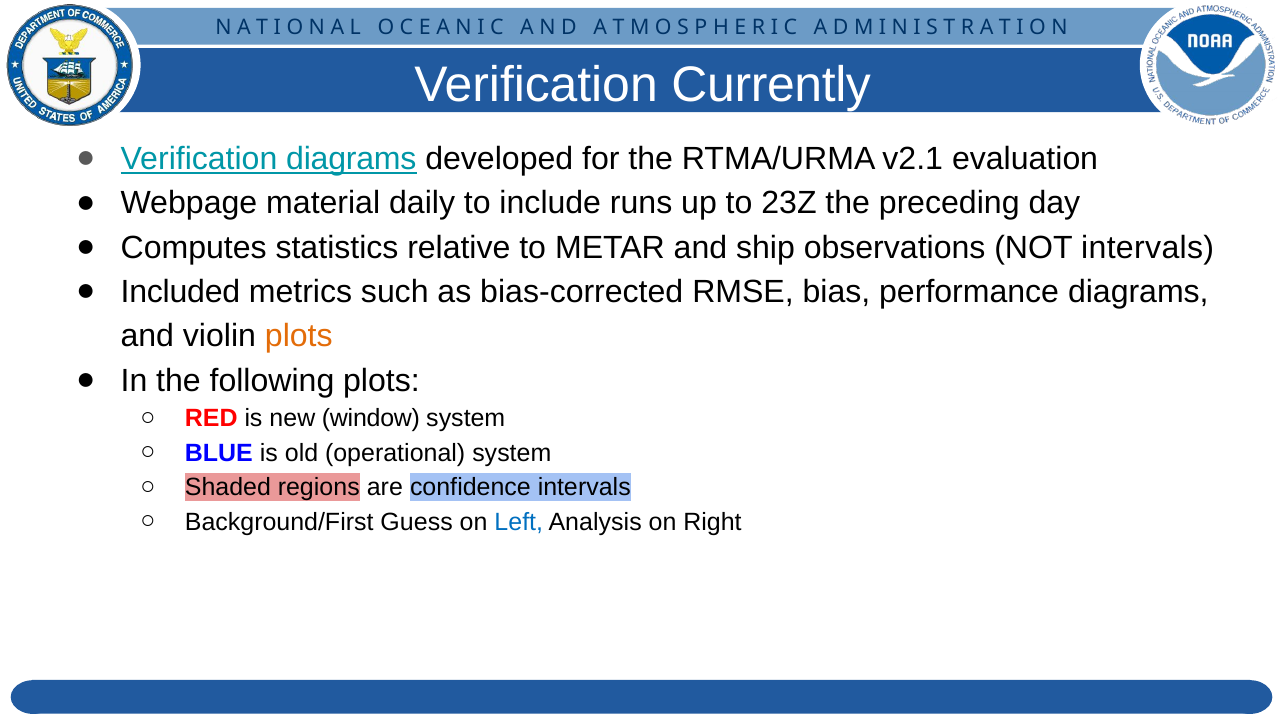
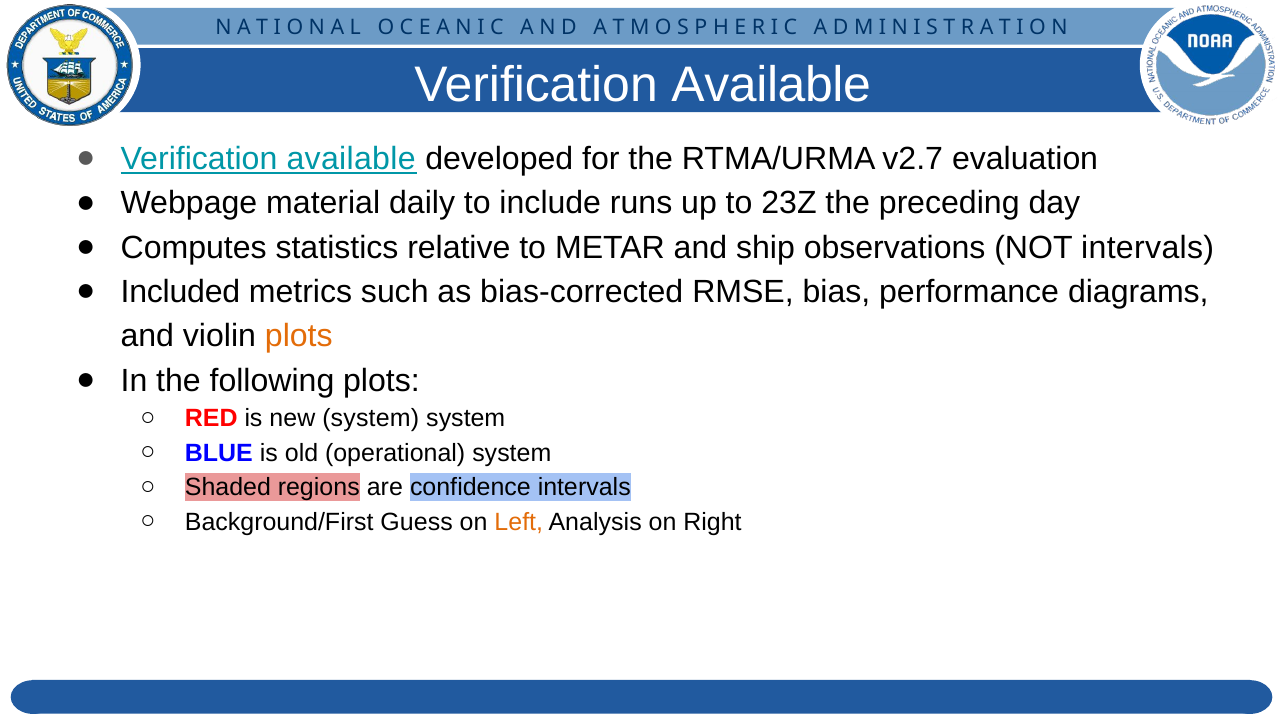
Currently at (771, 85): Currently -> Available
diagrams at (351, 159): diagrams -> available
v2.1: v2.1 -> v2.7
new window: window -> system
Left colour: blue -> orange
